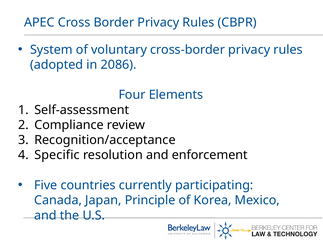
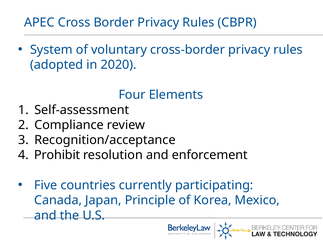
2086: 2086 -> 2020
Specific: Specific -> Prohibit
